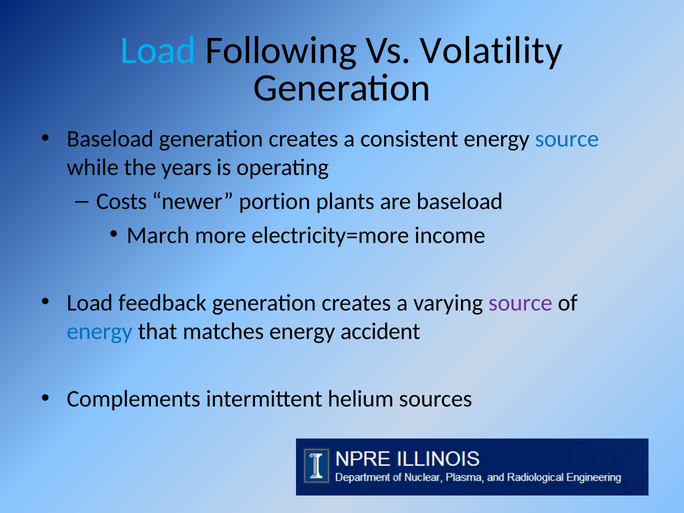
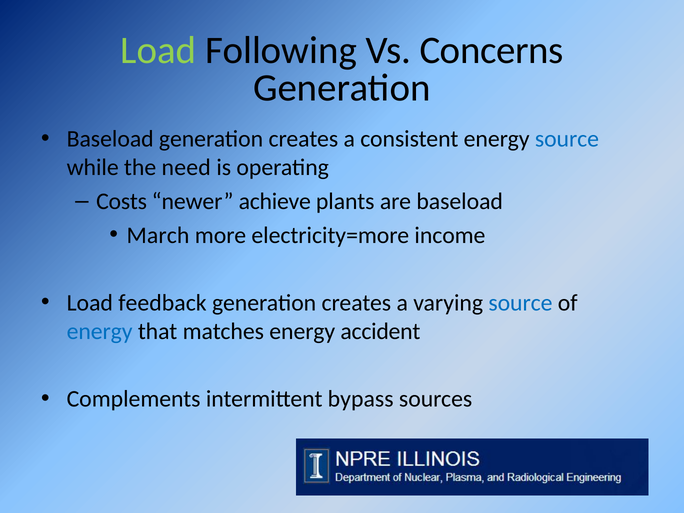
Load at (158, 50) colour: light blue -> light green
Volatility: Volatility -> Concerns
years: years -> need
portion: portion -> achieve
source at (520, 303) colour: purple -> blue
helium: helium -> bypass
